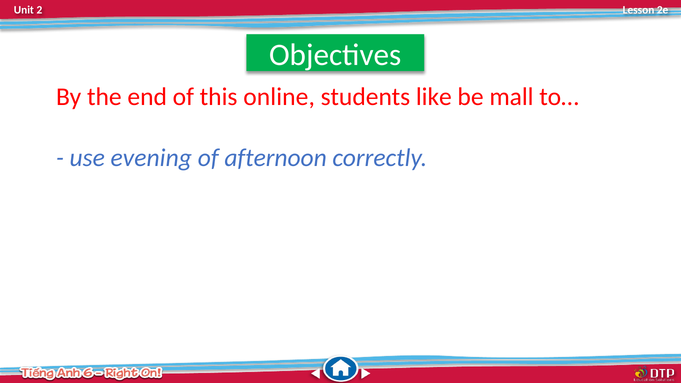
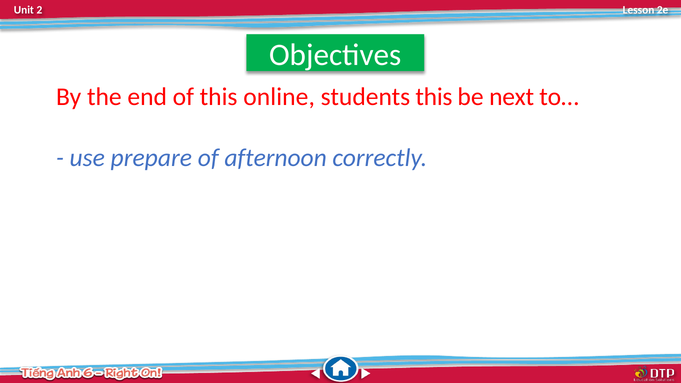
students like: like -> this
mall: mall -> next
evening: evening -> prepare
